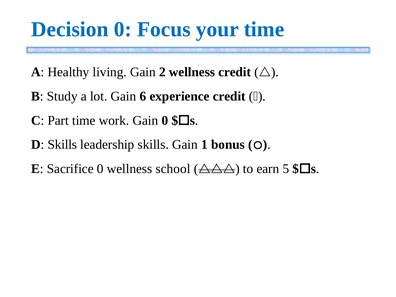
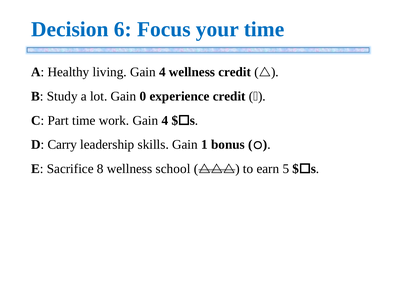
Decision 0: 0 -> 6
living Gain 2: 2 -> 4
6: 6 -> 0
work Gain 0: 0 -> 4
D Skills: Skills -> Carry
Sacrifice 0: 0 -> 8
